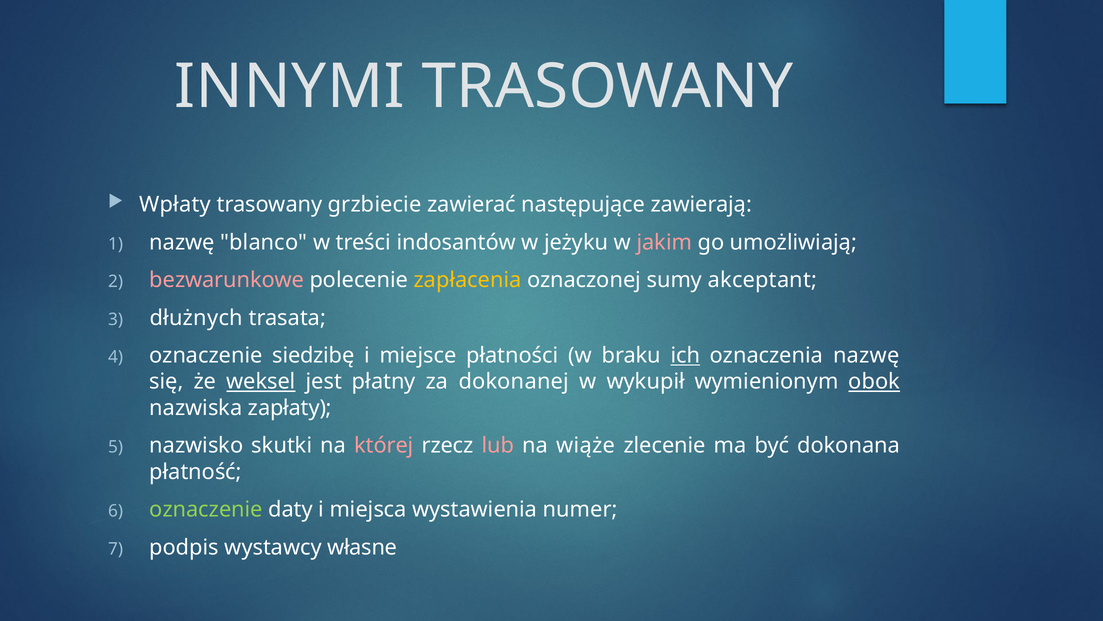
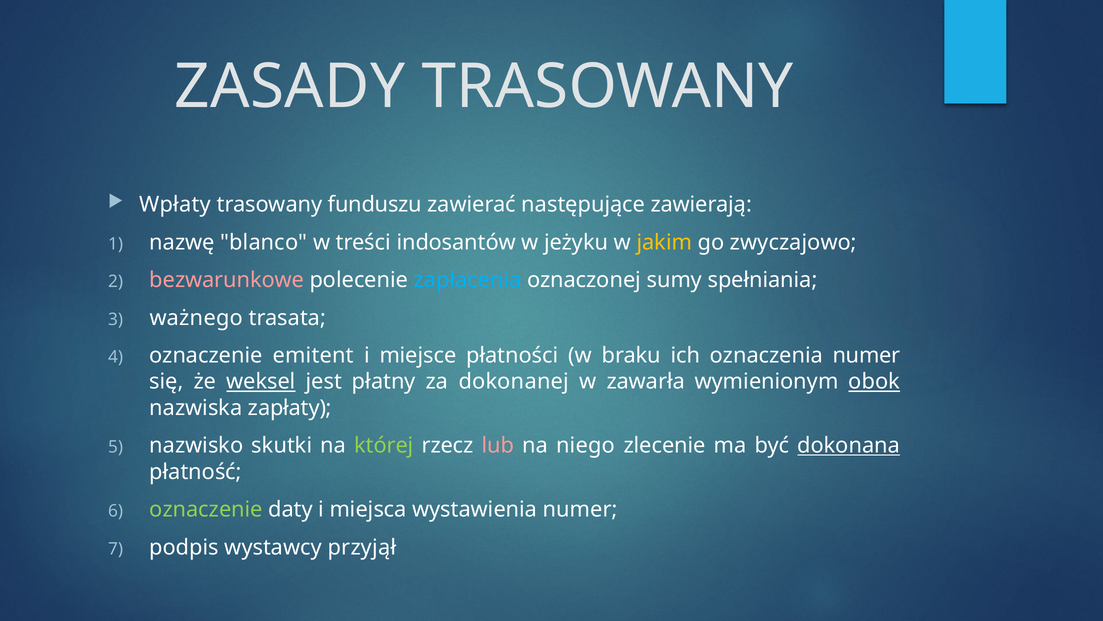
INNYMI: INNYMI -> ZASADY
grzbiecie: grzbiecie -> funduszu
jakim colour: pink -> yellow
umożliwiają: umożliwiają -> zwyczajowo
zapłacenia colour: yellow -> light blue
akceptant: akceptant -> spełniania
dłużnych: dłużnych -> ważnego
siedzibę: siedzibę -> emitent
ich underline: present -> none
oznaczenia nazwę: nazwę -> numer
wykupił: wykupił -> zawarła
której colour: pink -> light green
wiąże: wiąże -> niego
dokonana underline: none -> present
własne: własne -> przyjął
